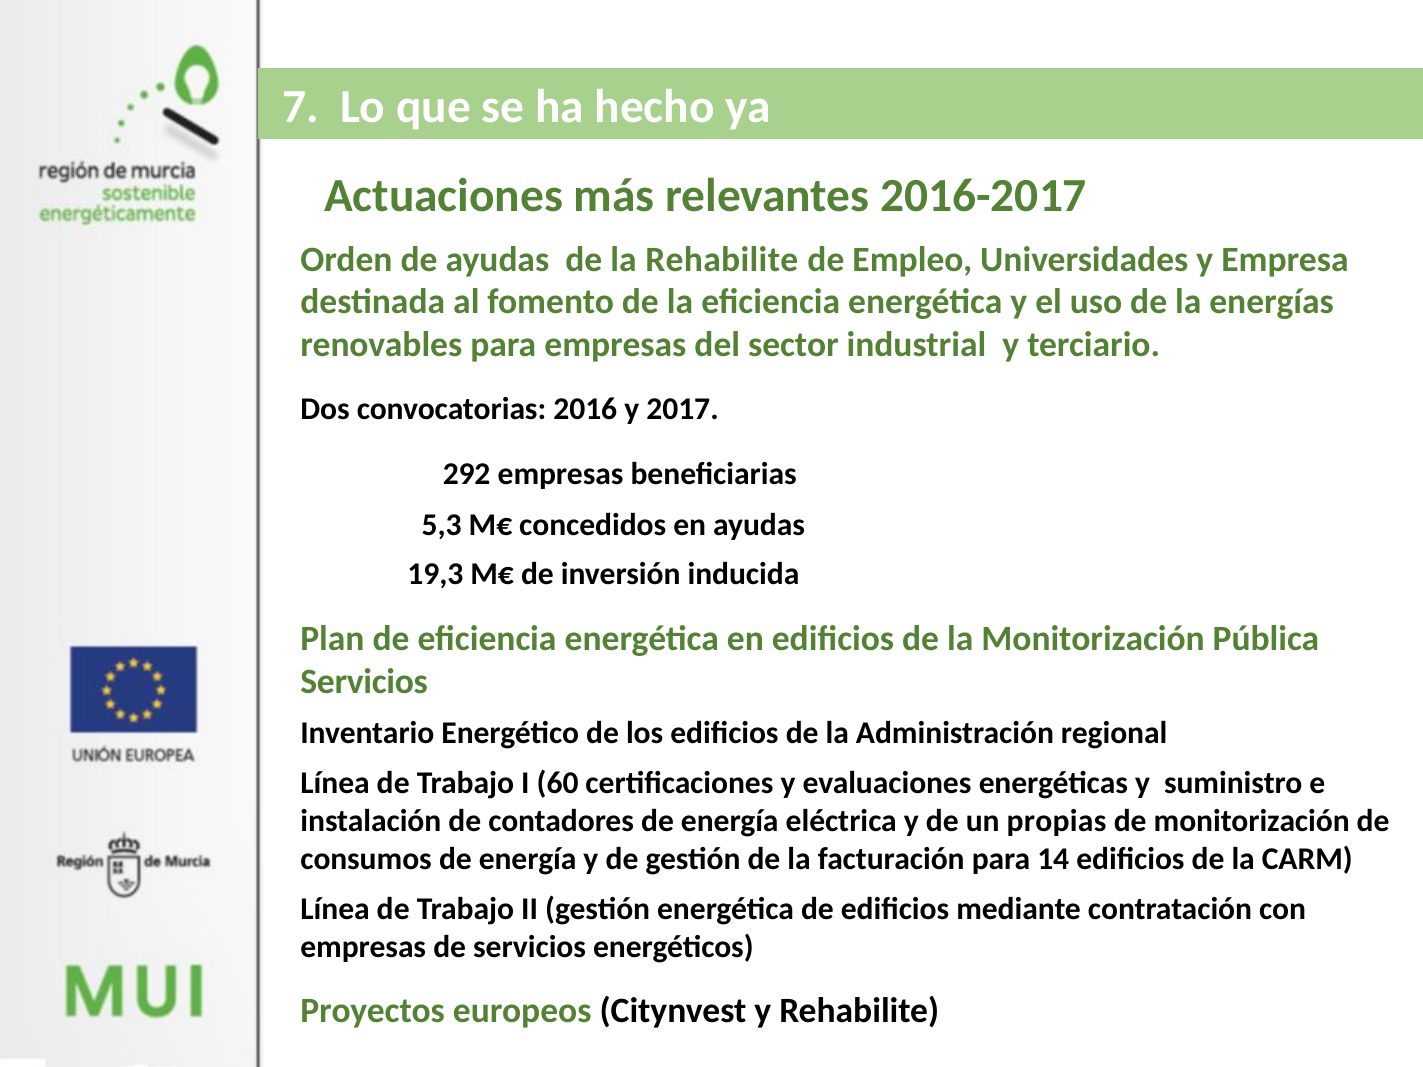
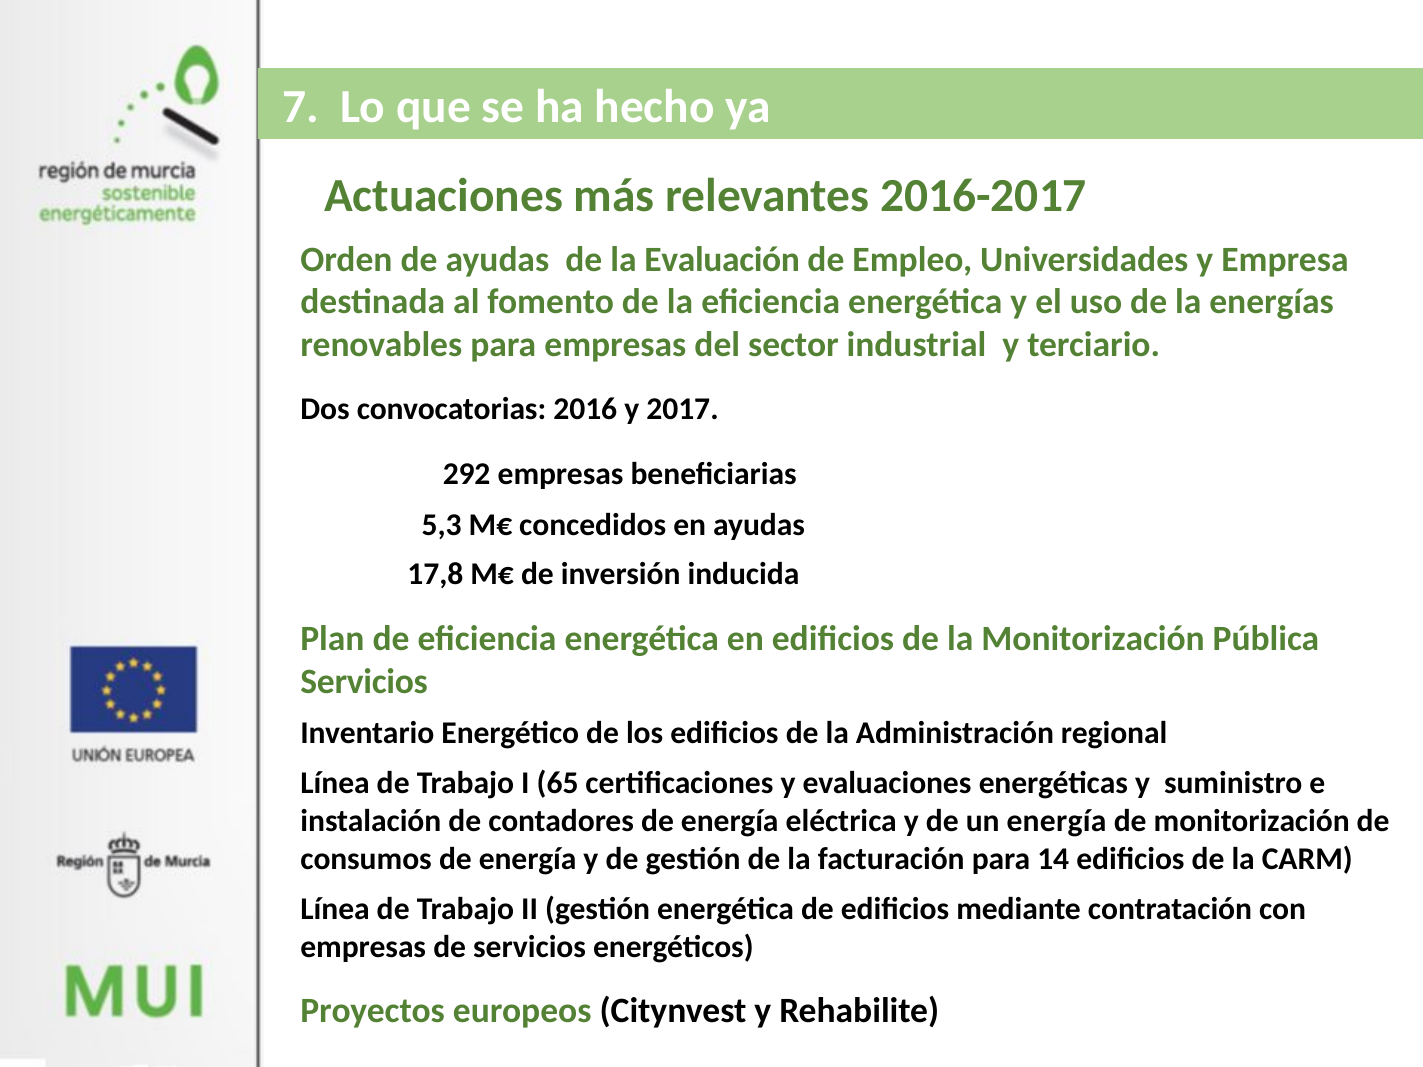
la Rehabilite: Rehabilite -> Evaluación
19,3: 19,3 -> 17,8
60: 60 -> 65
un propias: propias -> energía
